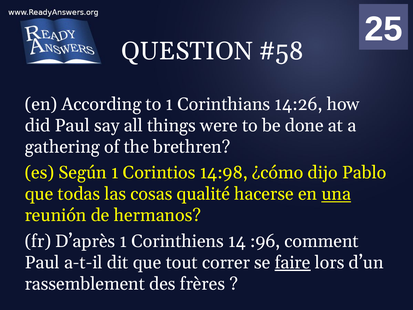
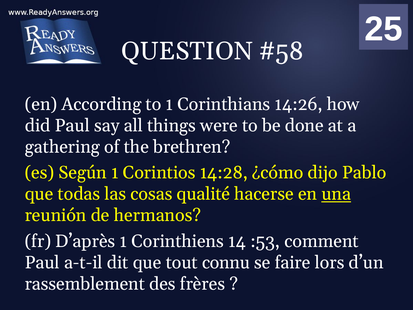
14:98: 14:98 -> 14:28
:96: :96 -> :53
correr: correr -> connu
faire underline: present -> none
